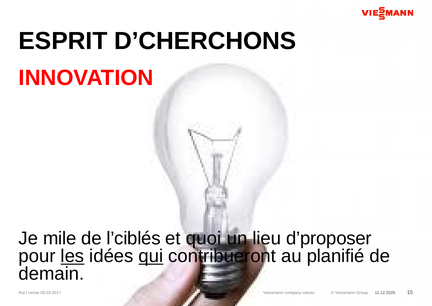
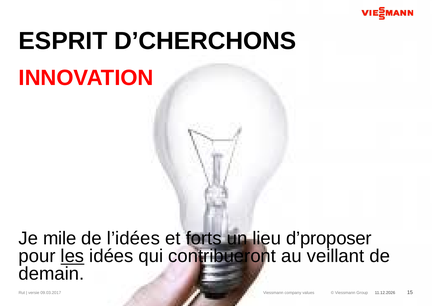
l’ciblés: l’ciblés -> l’idées
quoi: quoi -> forts
qui underline: present -> none
planifié: planifié -> veillant
